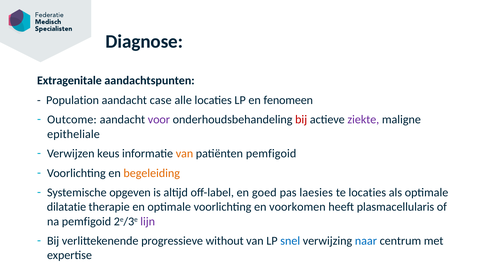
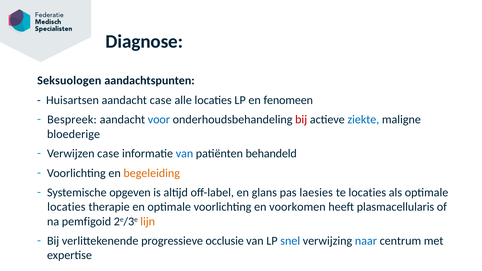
Extragenitale: Extragenitale -> Seksuologen
Population: Population -> Huisartsen
Outcome: Outcome -> Bespreek
voor colour: purple -> blue
ziekte colour: purple -> blue
epitheliale: epitheliale -> bloederige
Verwijzen keus: keus -> case
van at (184, 154) colour: orange -> blue
patiënten pemfigoid: pemfigoid -> behandeld
goed: goed -> glans
dilatatie at (67, 207): dilatatie -> locaties
lijn colour: purple -> orange
without: without -> occlusie
